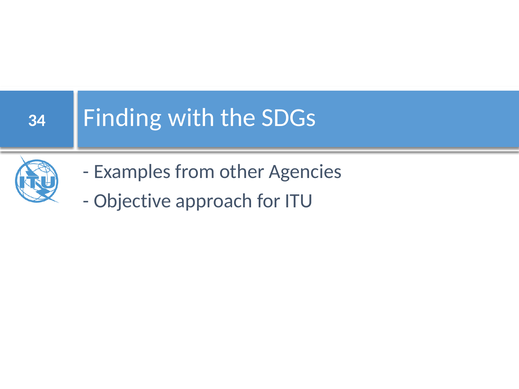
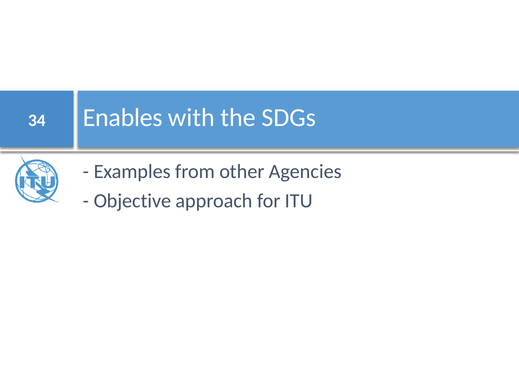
Finding: Finding -> Enables
